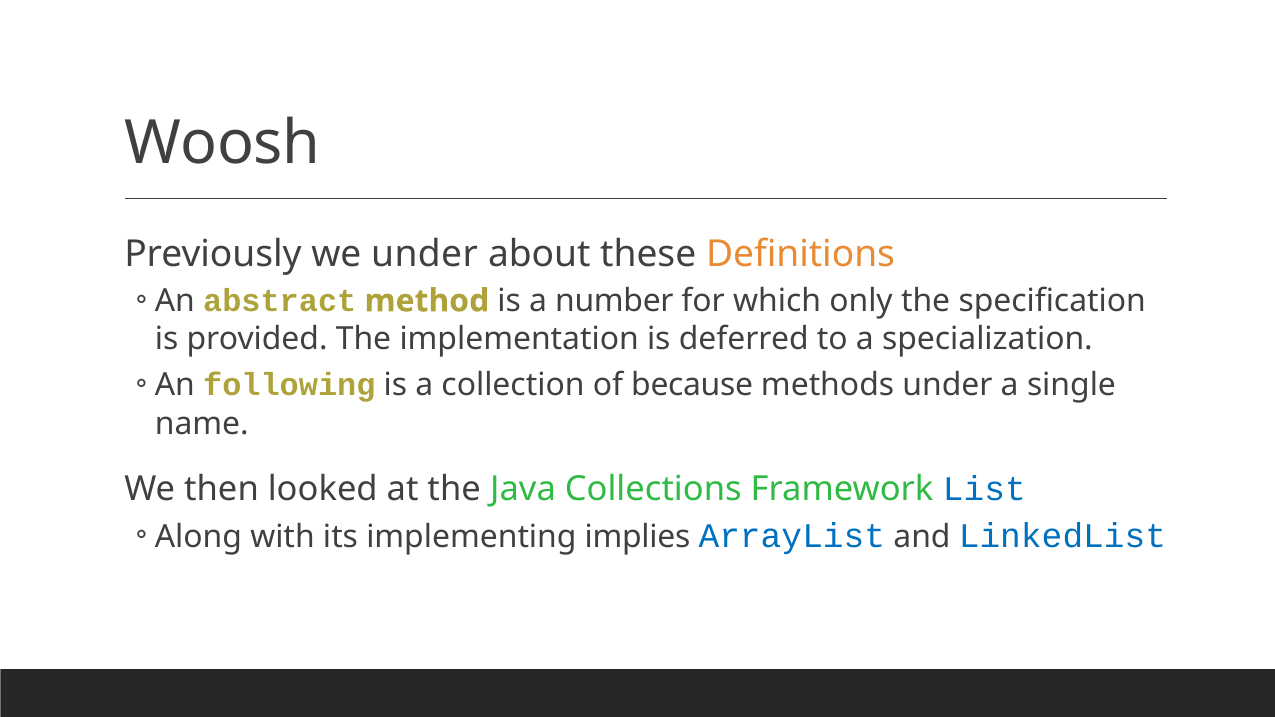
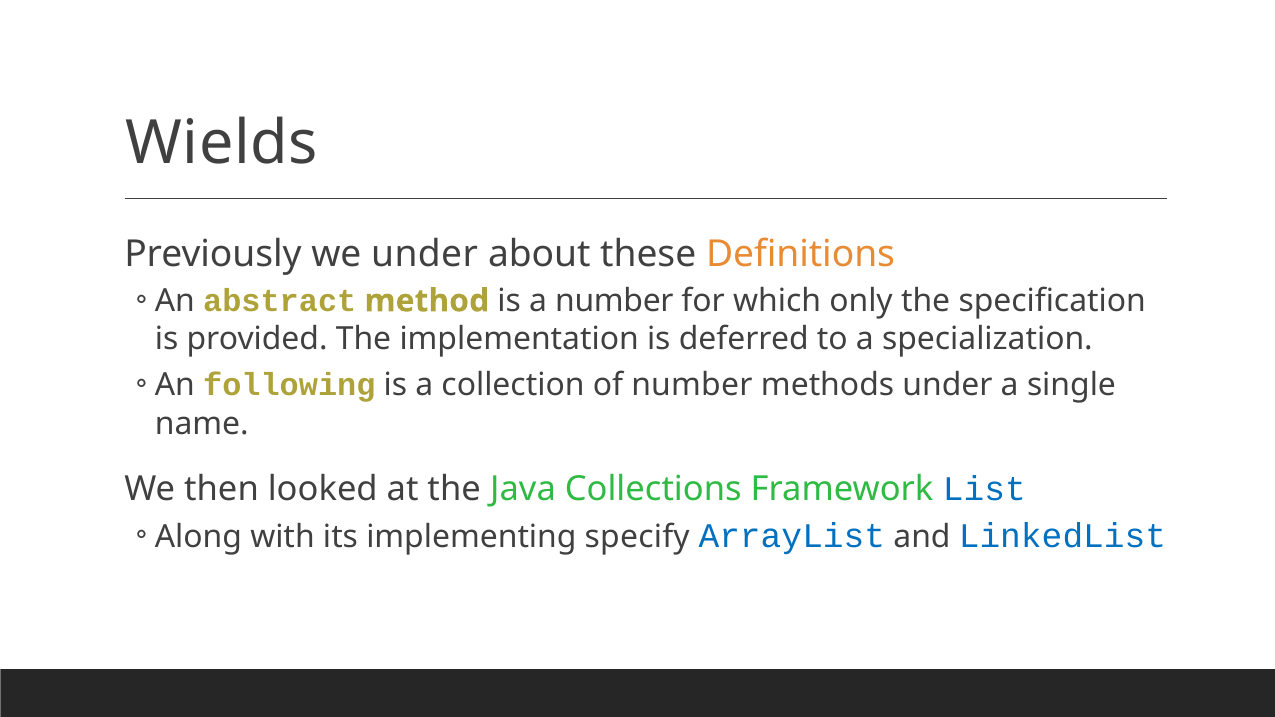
Woosh: Woosh -> Wields
of because: because -> number
implies: implies -> specify
